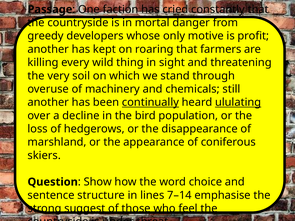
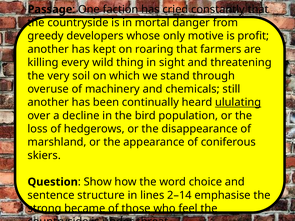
continually underline: present -> none
7–14: 7–14 -> 2–14
suggest: suggest -> became
